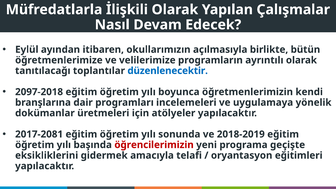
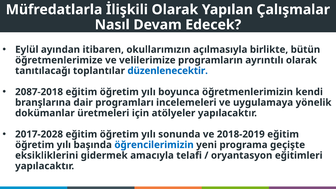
2097-2018: 2097-2018 -> 2087-2018
2017-2081: 2017-2081 -> 2017-2028
öğrencilerimizin colour: red -> blue
